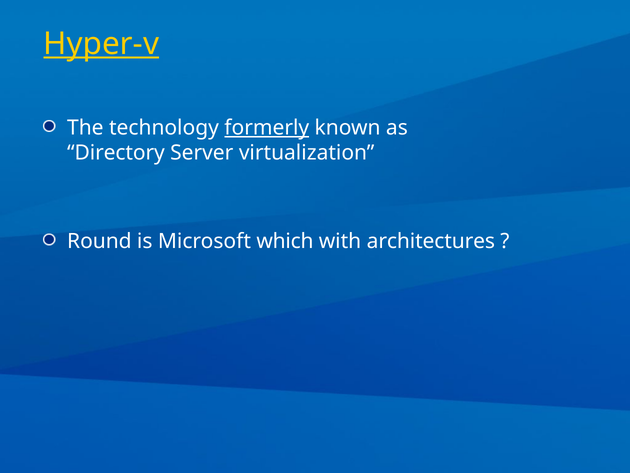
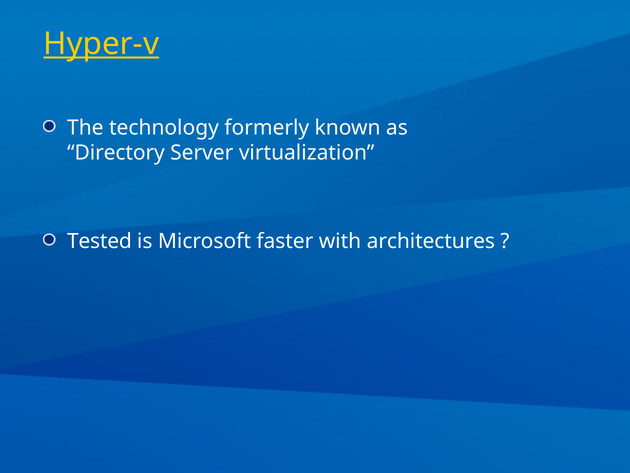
formerly underline: present -> none
Round: Round -> Tested
which: which -> faster
